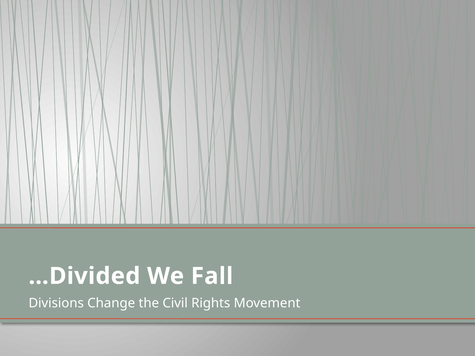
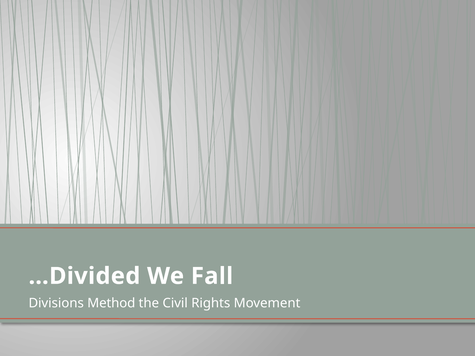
Change: Change -> Method
